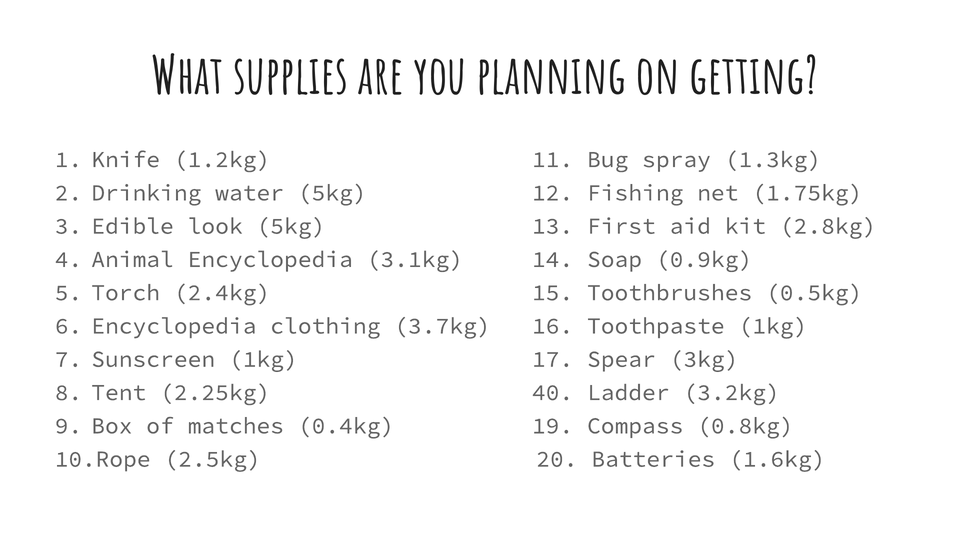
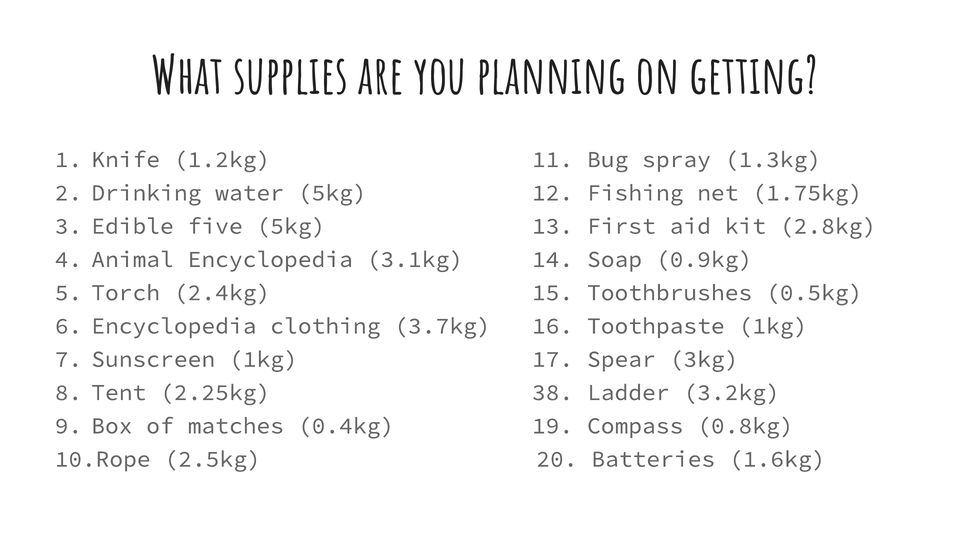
look: look -> five
40: 40 -> 38
